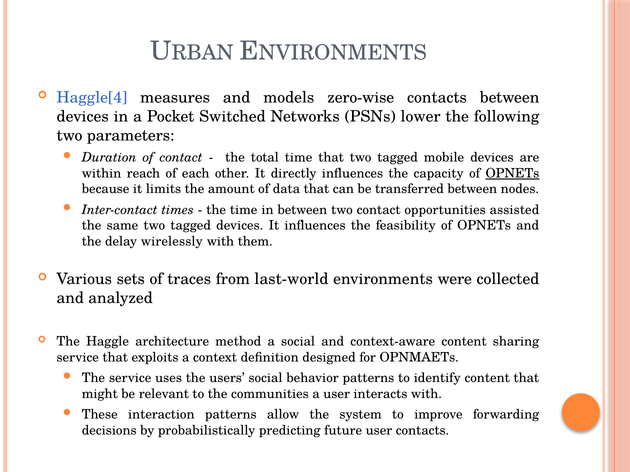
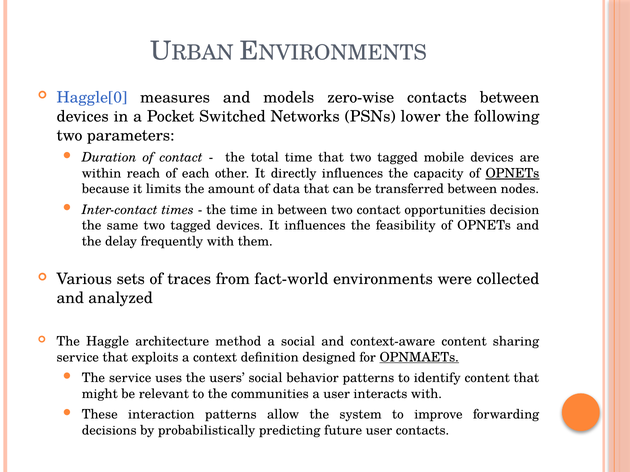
Haggle[4: Haggle[4 -> Haggle[0
assisted: assisted -> decision
wirelessly: wirelessly -> frequently
last-world: last-world -> fact-world
OPNMAETs underline: none -> present
